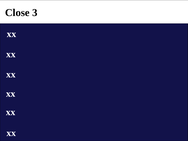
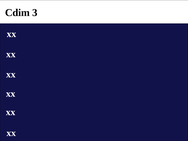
Close: Close -> Cdim
